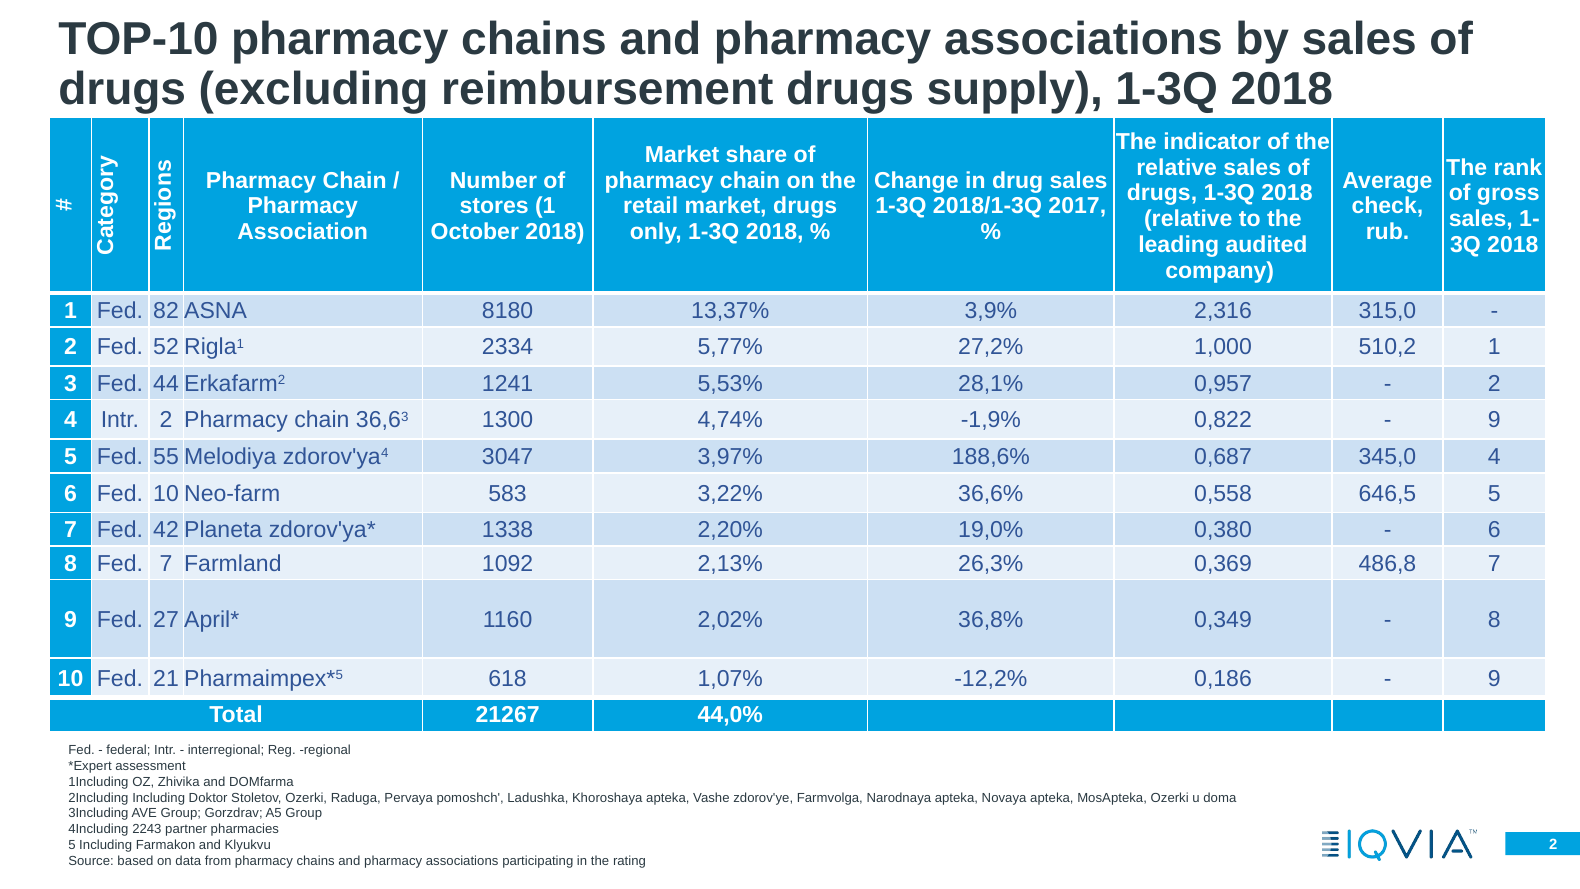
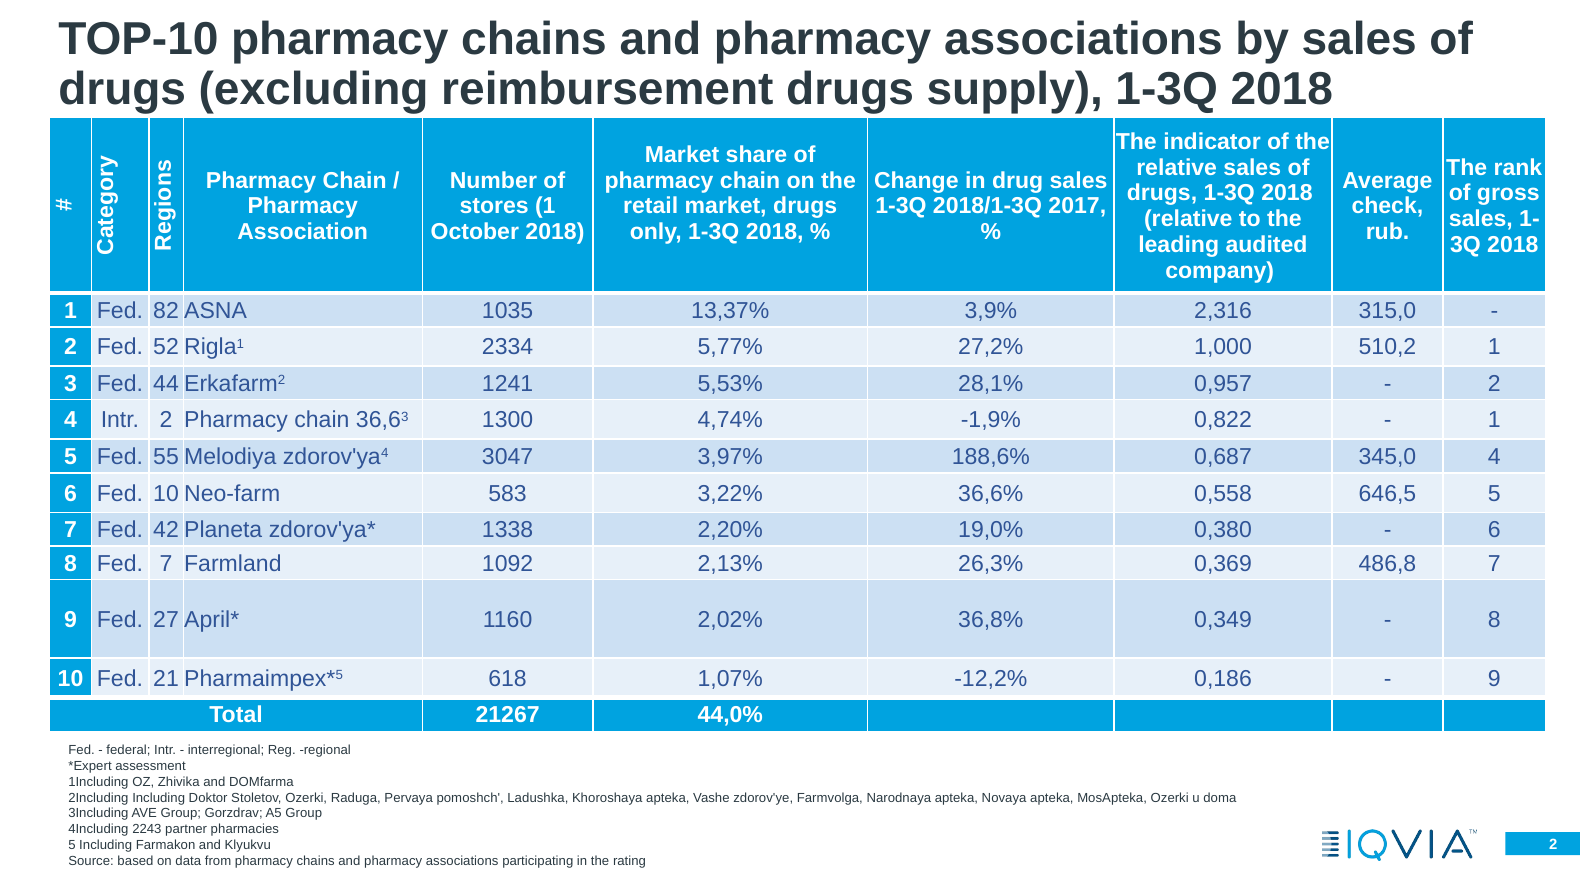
8180: 8180 -> 1035
9 at (1494, 420): 9 -> 1
